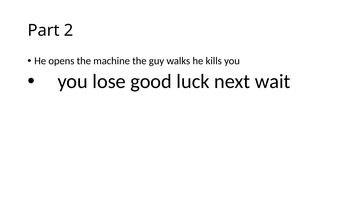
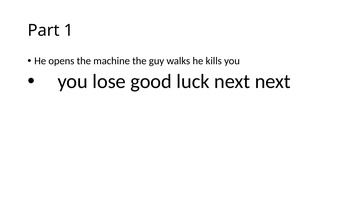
2: 2 -> 1
next wait: wait -> next
